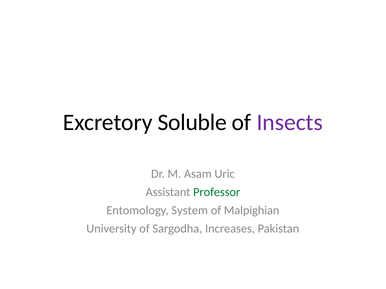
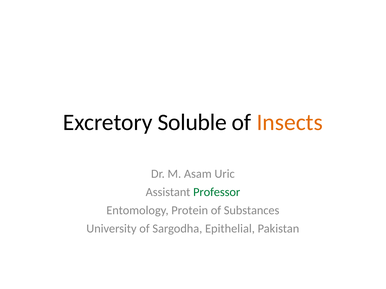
Insects colour: purple -> orange
System: System -> Protein
Malpighian: Malpighian -> Substances
Increases: Increases -> Epithelial
